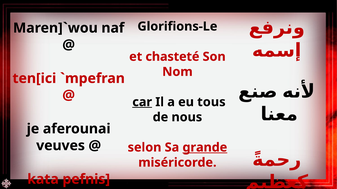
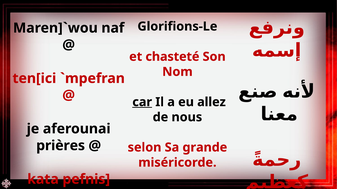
tous: tous -> allez
veuves: veuves -> prières
grande underline: present -> none
